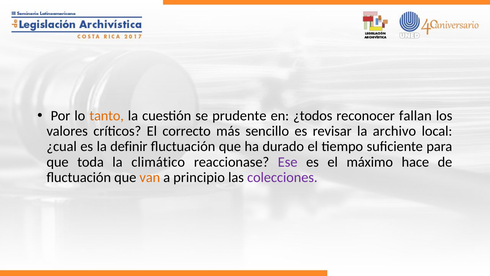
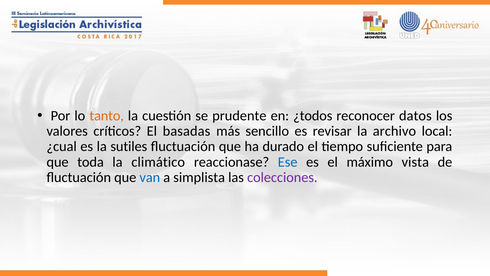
fallan: fallan -> datos
correcto: correcto -> basadas
definir: definir -> sutiles
Ese colour: purple -> blue
hace: hace -> vista
van colour: orange -> blue
principio: principio -> simplista
